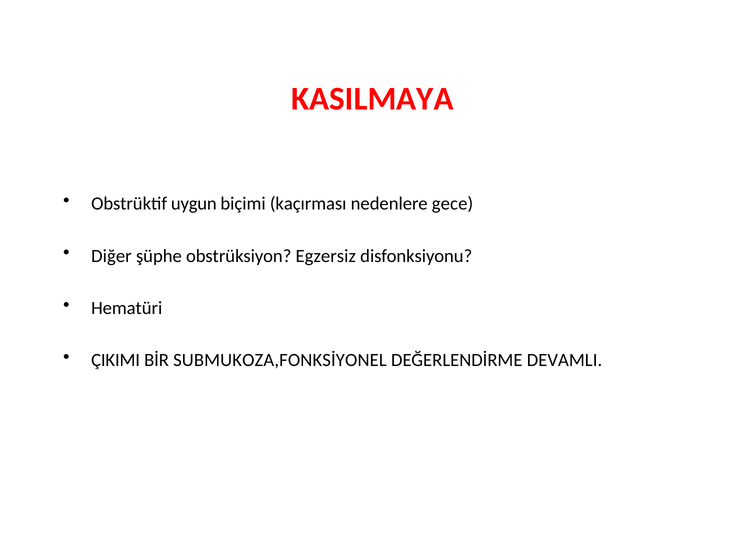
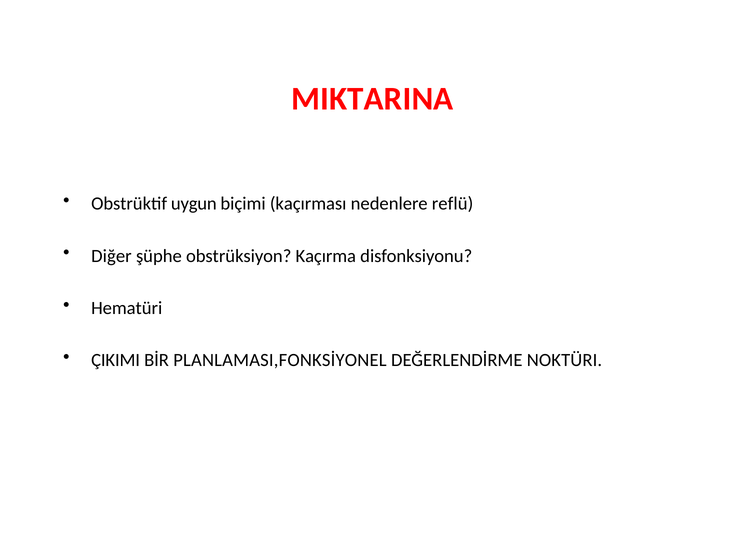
KASILMAYA: KASILMAYA -> MIKTARINA
gece: gece -> reflü
Egzersiz: Egzersiz -> Kaçırma
SUBMUKOZA,FONKSİYONEL: SUBMUKOZA,FONKSİYONEL -> PLANLAMASI,FONKSİYONEL
DEVAMLI: DEVAMLI -> NOKTÜRI
